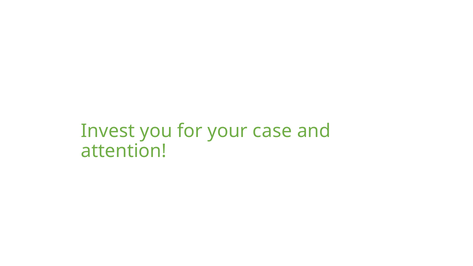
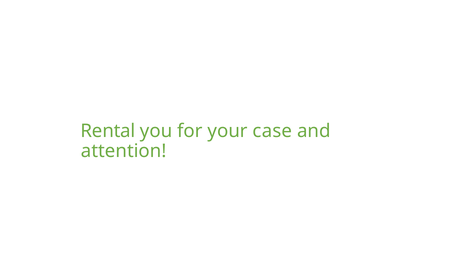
Invest: Invest -> Rental
